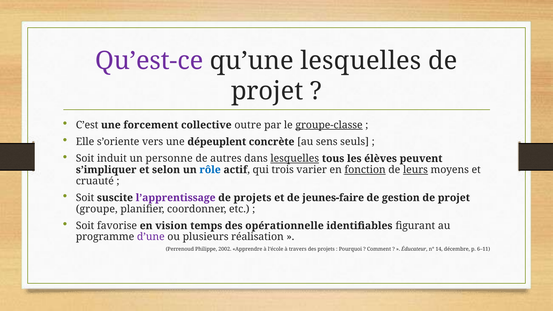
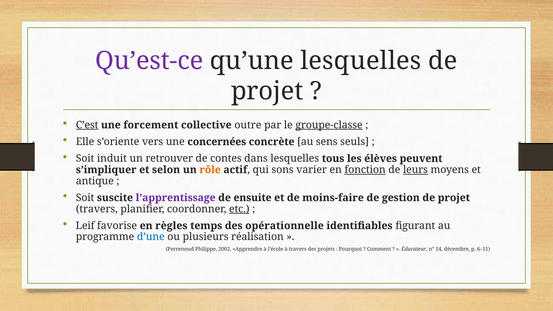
C’est underline: none -> present
dépeuplent: dépeuplent -> concernées
personne: personne -> retrouver
autres: autres -> contes
lesquelles at (295, 159) underline: present -> none
rôle colour: blue -> orange
trois: trois -> sons
cruauté: cruauté -> antique
de projets: projets -> ensuite
jeunes-faire: jeunes-faire -> moins-faire
groupe at (97, 209): groupe -> travers
etc underline: none -> present
Soit at (85, 226): Soit -> Leif
vision: vision -> règles
d’une colour: purple -> blue
